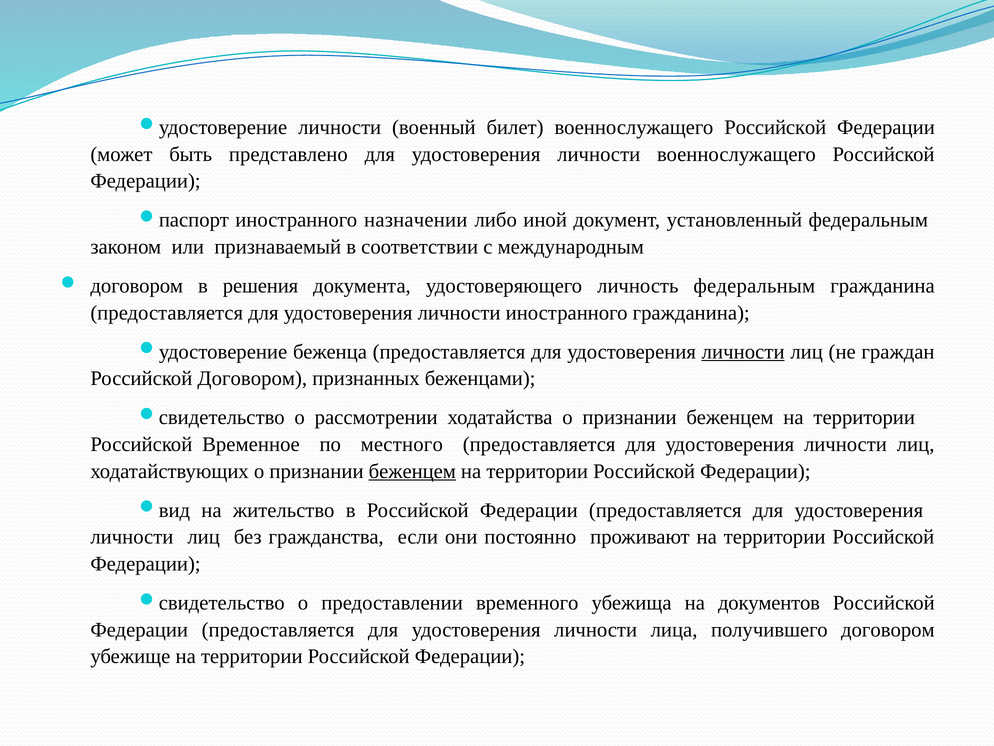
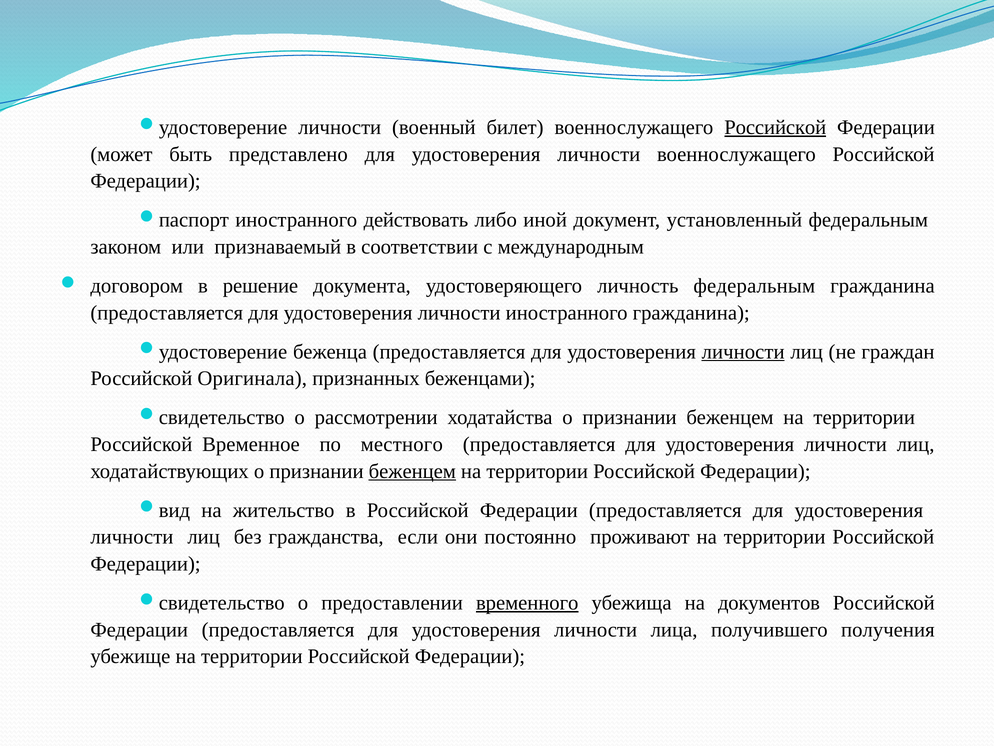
Российской at (775, 127) underline: none -> present
назначении: назначении -> действовать
решения: решения -> решение
Российской Договором: Договором -> Оригинала
временного underline: none -> present
получившего договором: договором -> получения
